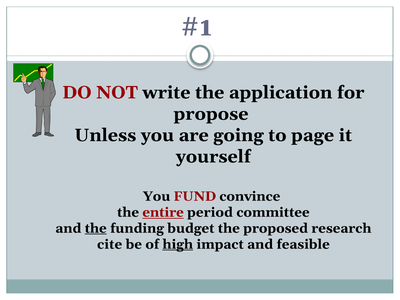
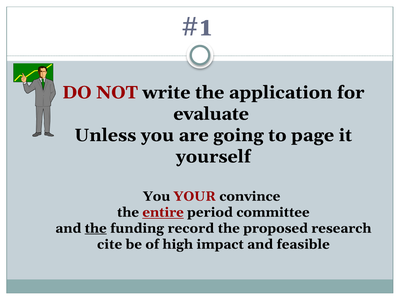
propose: propose -> evaluate
FUND: FUND -> YOUR
budget: budget -> record
high underline: present -> none
